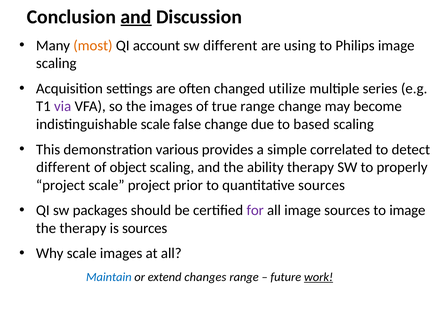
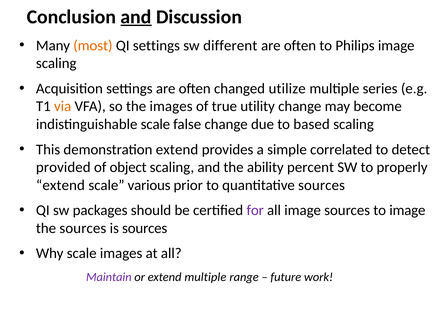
QI account: account -> settings
using at (300, 46): using -> often
via colour: purple -> orange
true range: range -> utility
demonstration various: various -> extend
different at (63, 167): different -> provided
ability therapy: therapy -> percent
project at (61, 185): project -> extend
scale project: project -> various
the therapy: therapy -> sources
Maintain colour: blue -> purple
extend changes: changes -> multiple
work underline: present -> none
